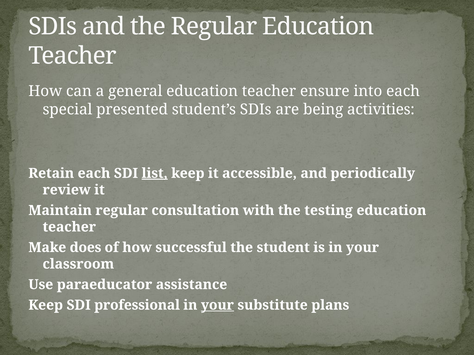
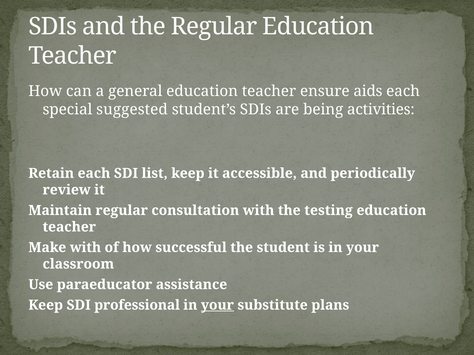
into: into -> aids
presented: presented -> suggested
list underline: present -> none
Make does: does -> with
